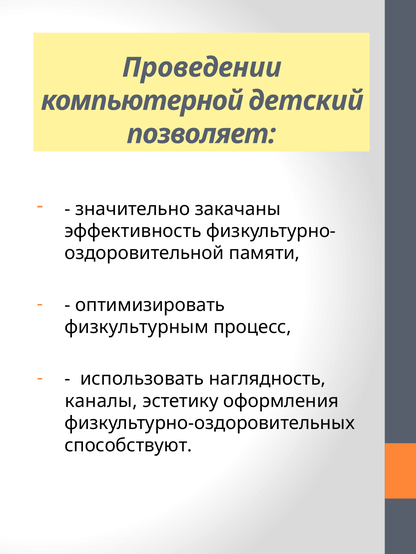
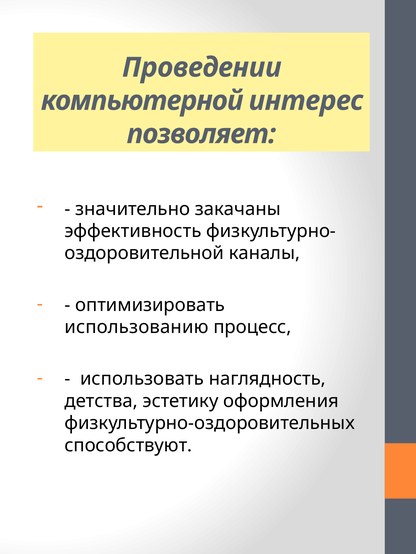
детский: детский -> интерес
памяти: памяти -> каналы
физкультурным: физкультурным -> использованию
каналы: каналы -> детства
